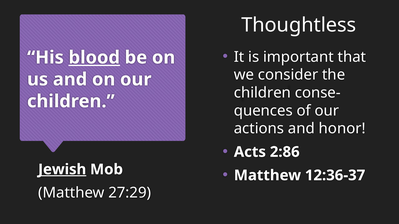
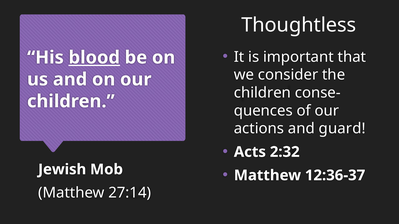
honor: honor -> guard
2:86: 2:86 -> 2:32
Jewish underline: present -> none
27:29: 27:29 -> 27:14
